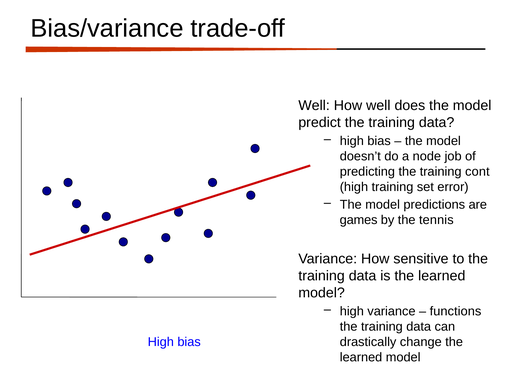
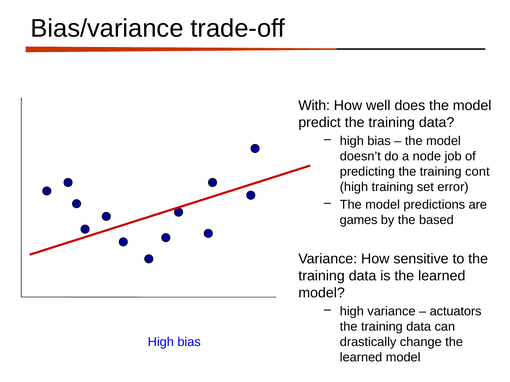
Well at (314, 106): Well -> With
tennis: tennis -> based
functions: functions -> actuators
